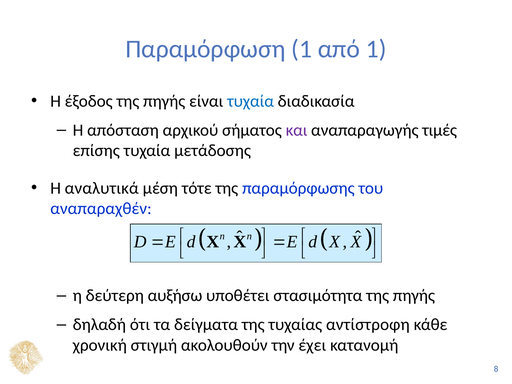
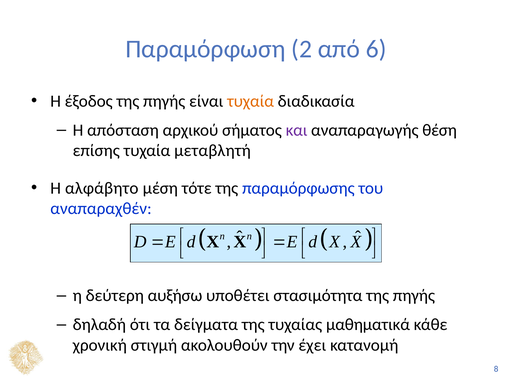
Παραμόρφωση 1: 1 -> 2
από 1: 1 -> 6
τυχαία at (251, 101) colour: blue -> orange
τιμές: τιμές -> θέση
μετάδοσης: μετάδοσης -> μεταβλητή
αναλυτικά: αναλυτικά -> αλφάβητο
αντίστροφη: αντίστροφη -> μαθηματικά
